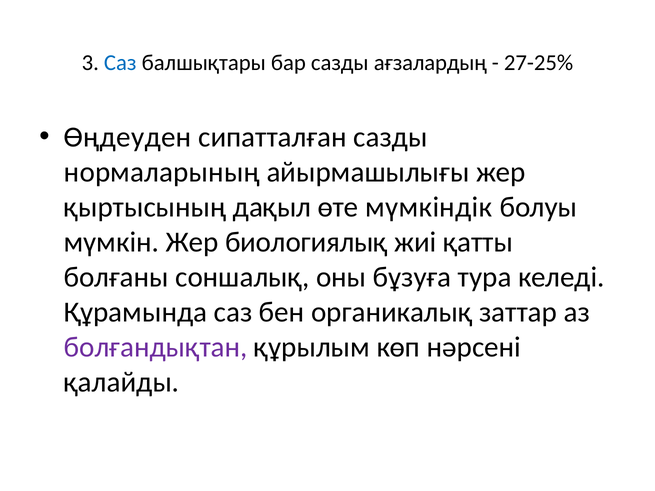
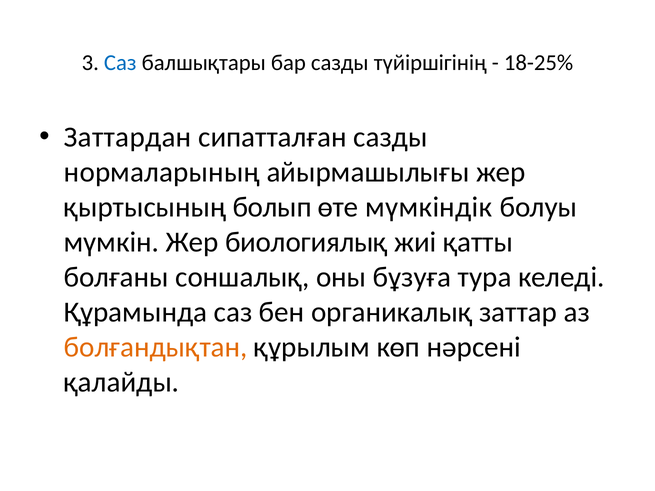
ағзалардың: ағзалардың -> түйіршігінің
27-25%: 27-25% -> 18-25%
Өңдеуден: Өңдеуден -> Заттардан
дақыл: дақыл -> болып
болғандықтан colour: purple -> orange
